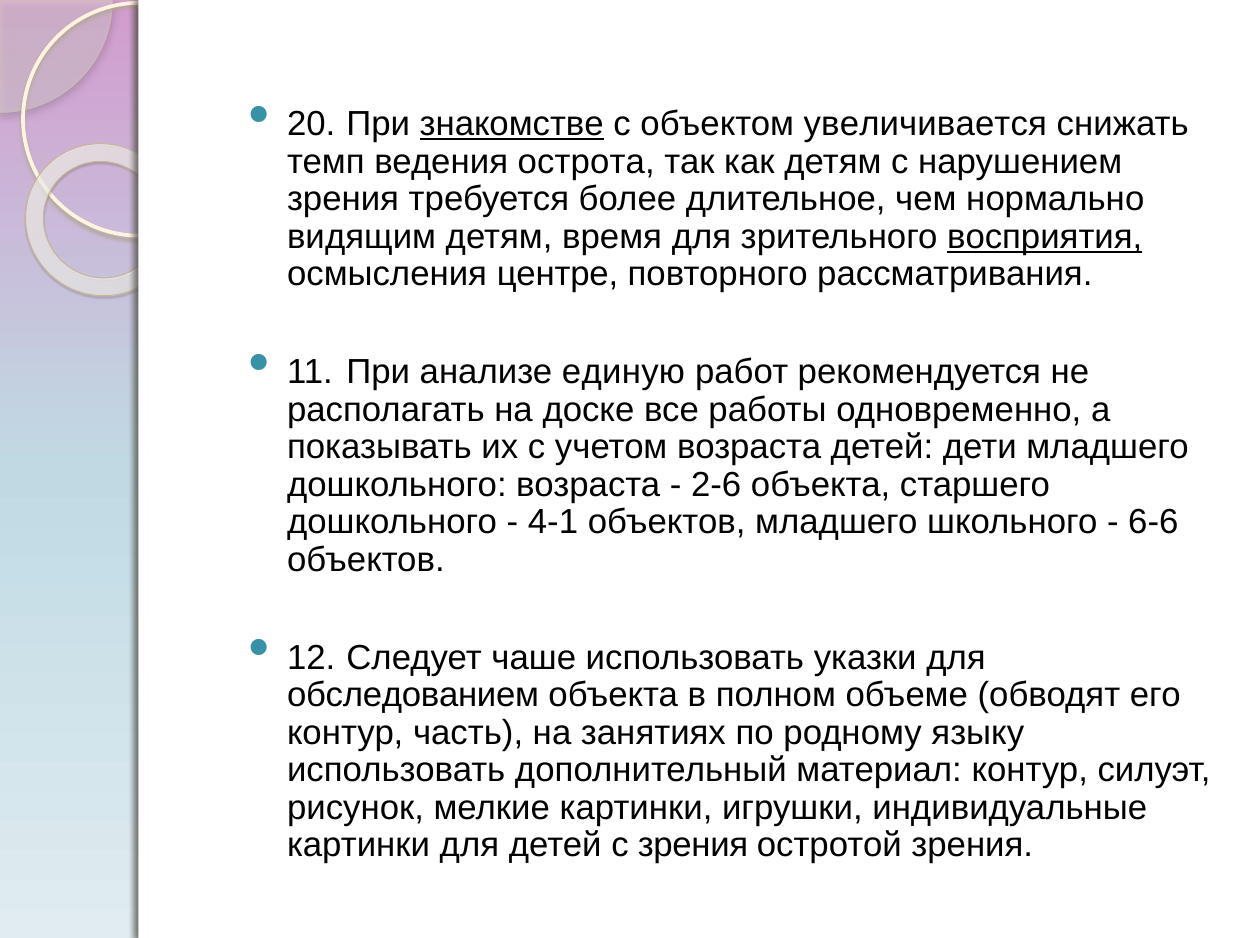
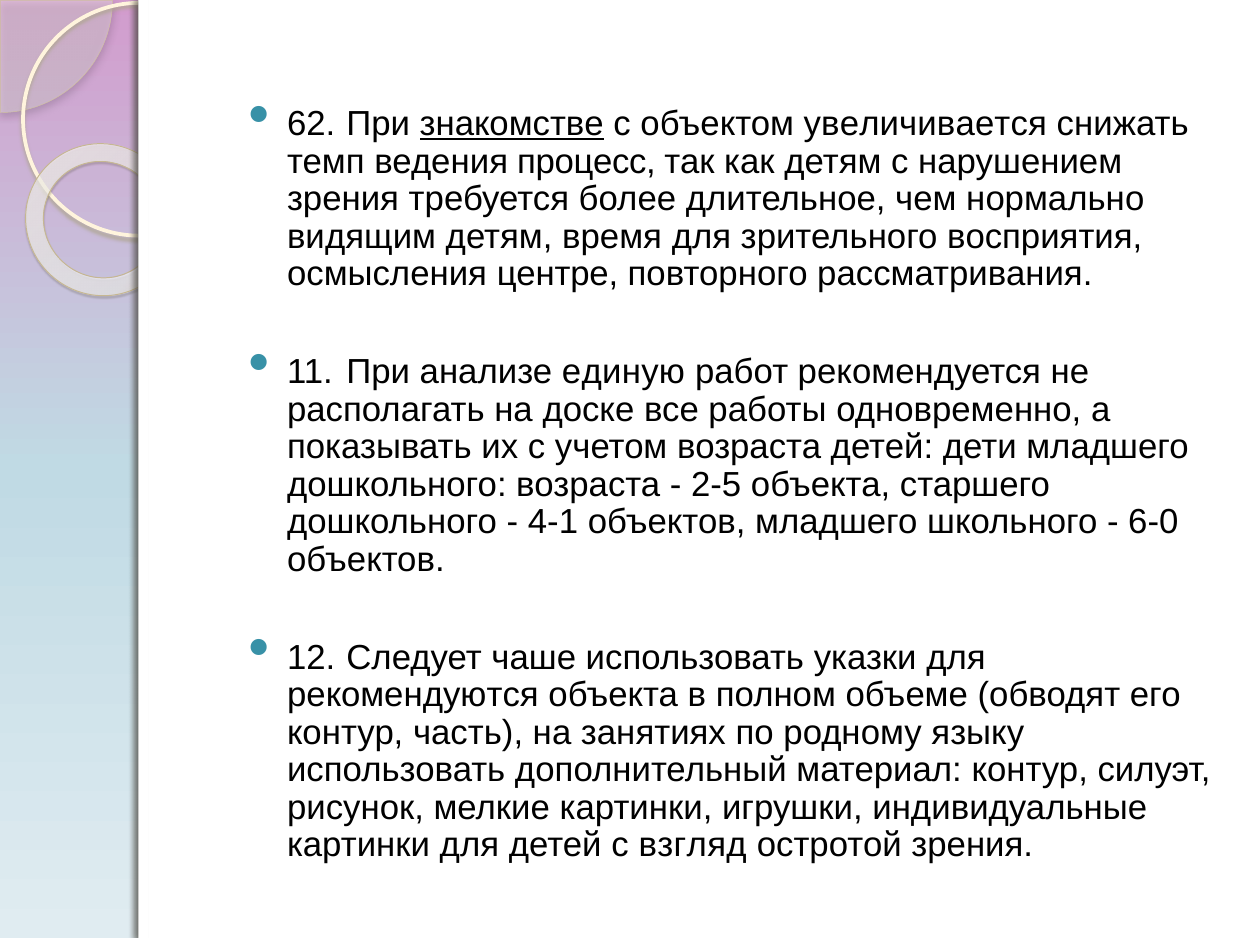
20: 20 -> 62
острота: острота -> процесс
восприятия underline: present -> none
2-6: 2-6 -> 2-5
6-6: 6-6 -> 6-0
обследованием: обследованием -> рекомендуются
с зрения: зрения -> взгляд
